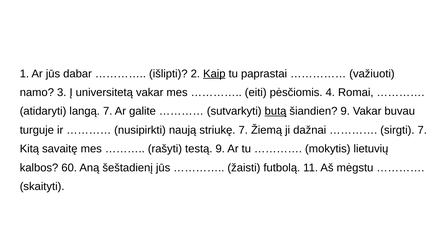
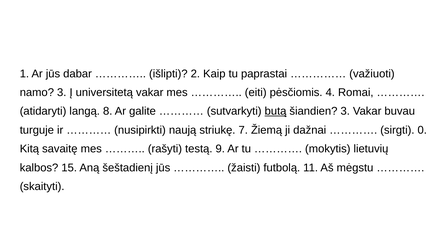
Kaip underline: present -> none
langą 7: 7 -> 8
šiandien 9: 9 -> 3
sirgti 7: 7 -> 0
60: 60 -> 15
